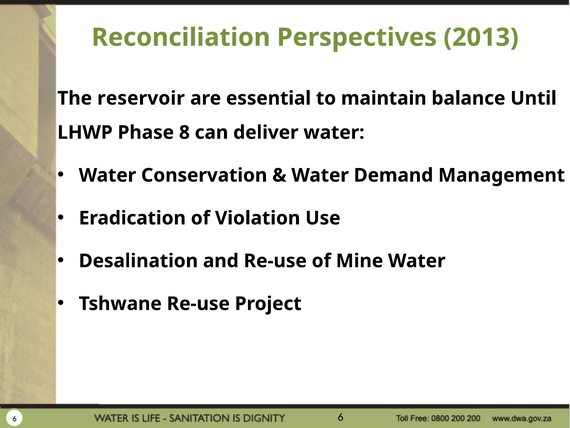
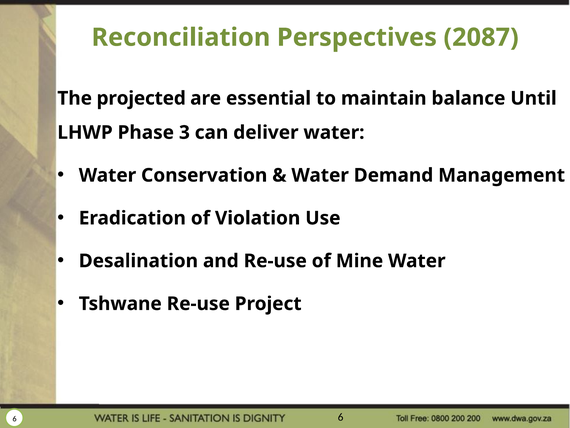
2013: 2013 -> 2087
reservoir: reservoir -> projected
8: 8 -> 3
